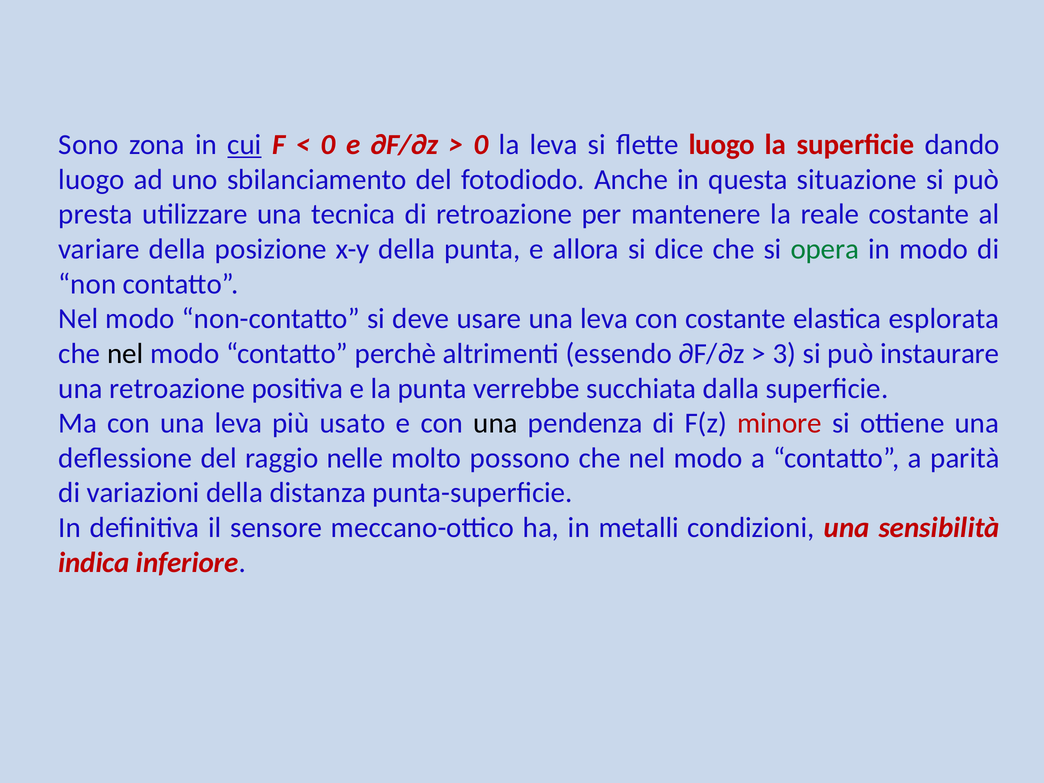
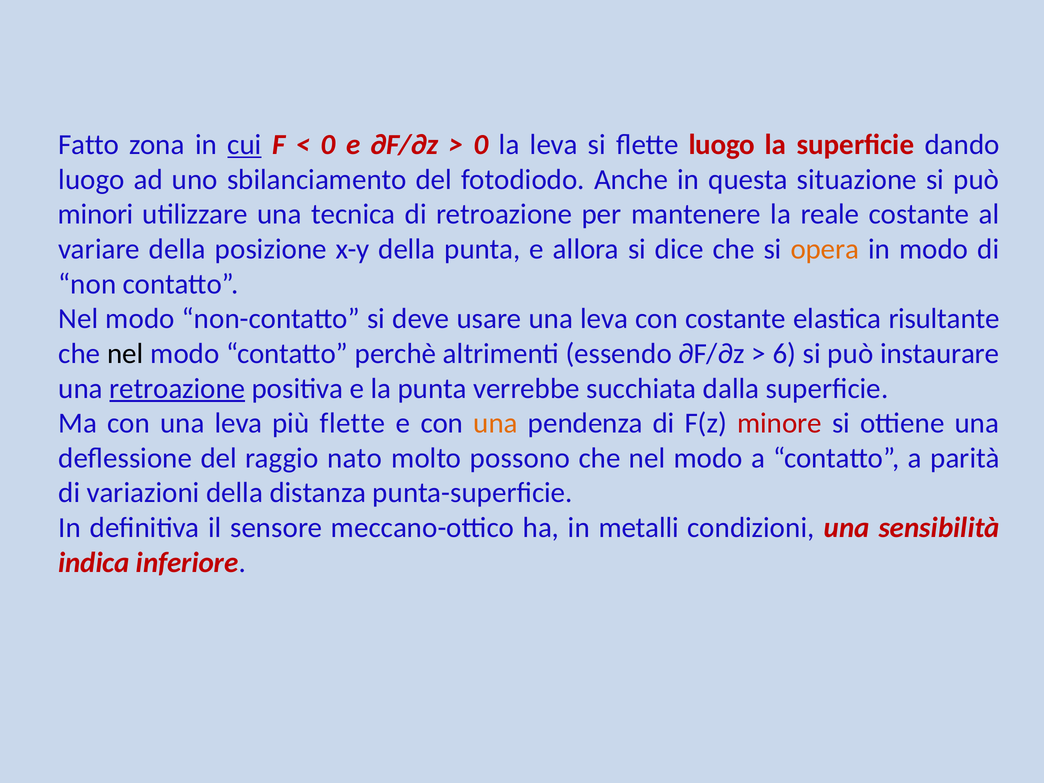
Sono: Sono -> Fatto
presta: presta -> minori
opera colour: green -> orange
esplorata: esplorata -> risultante
3: 3 -> 6
retroazione at (177, 388) underline: none -> present
più usato: usato -> flette
una at (496, 423) colour: black -> orange
nelle: nelle -> nato
